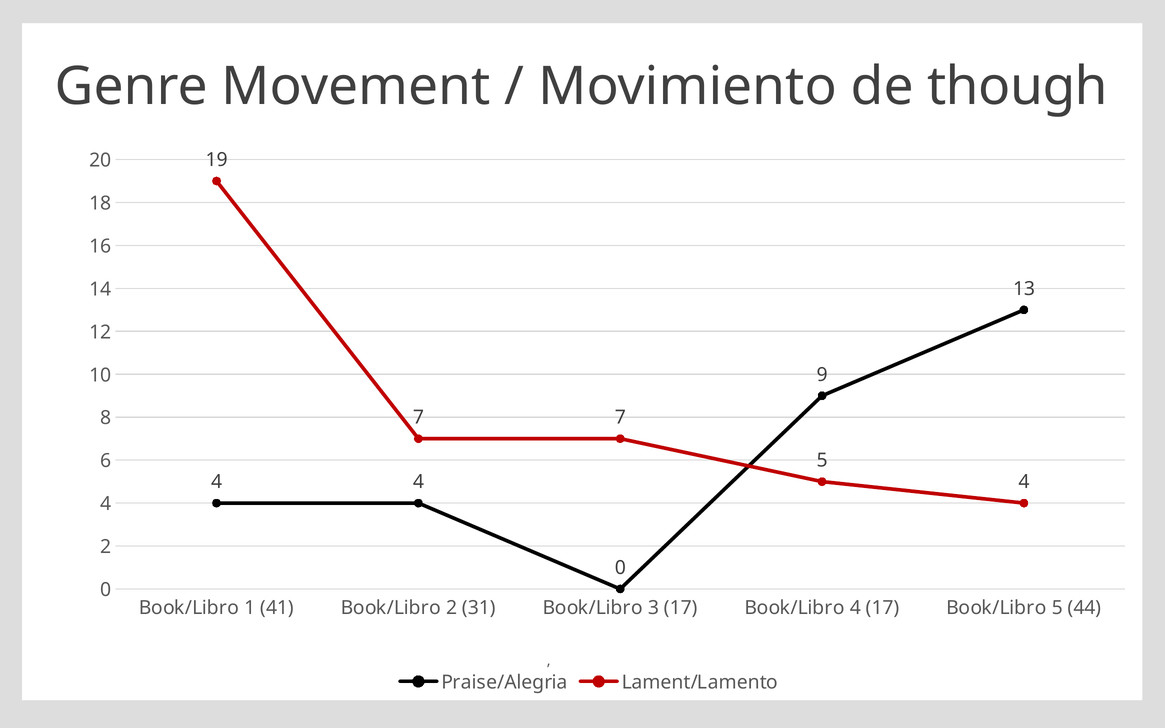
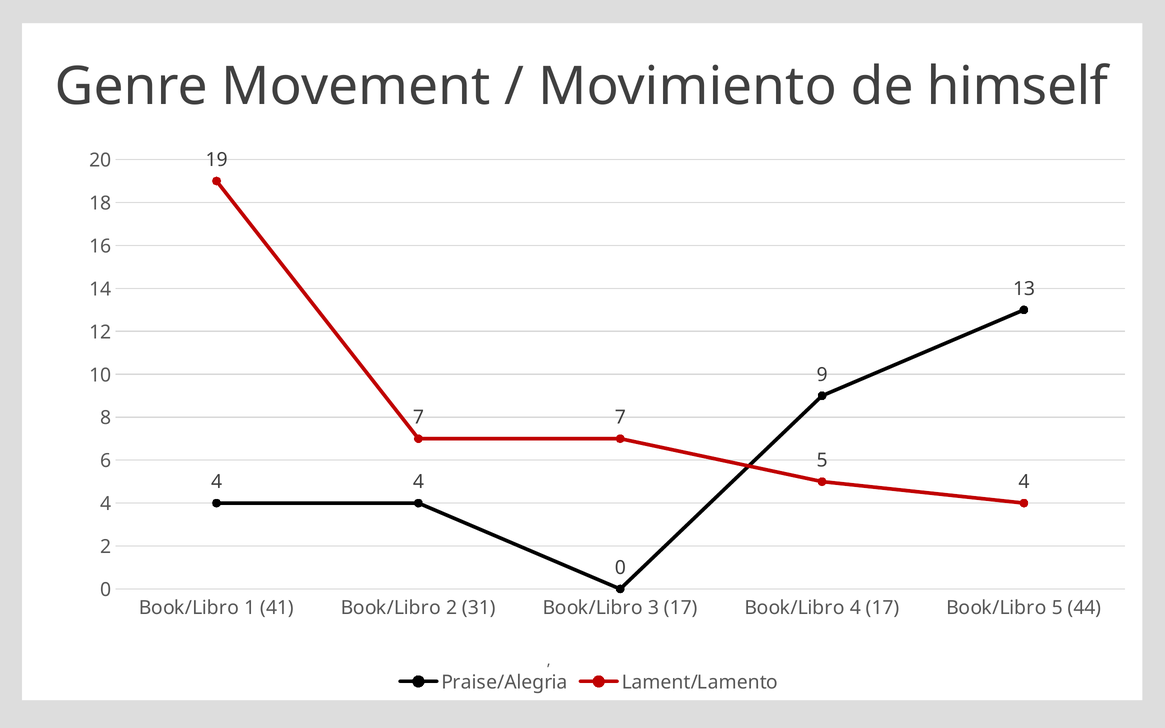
though: though -> himself
